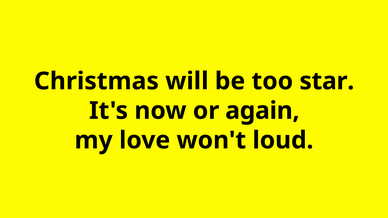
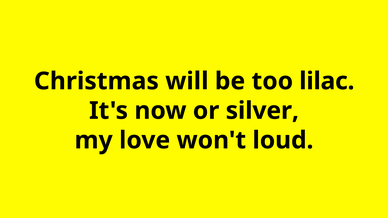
star: star -> lilac
again: again -> silver
